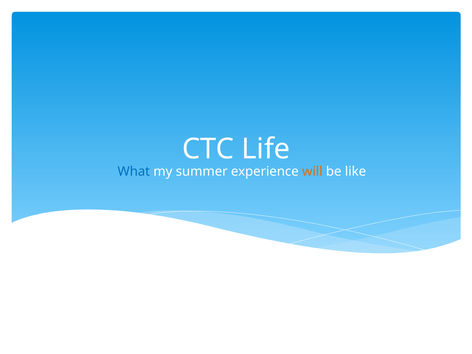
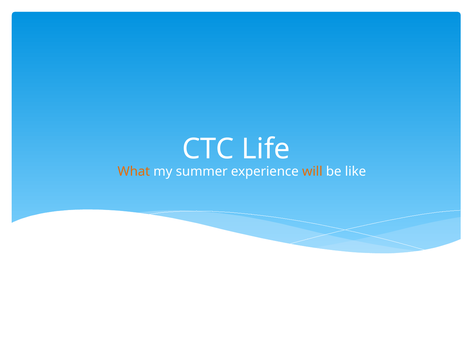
What colour: blue -> orange
